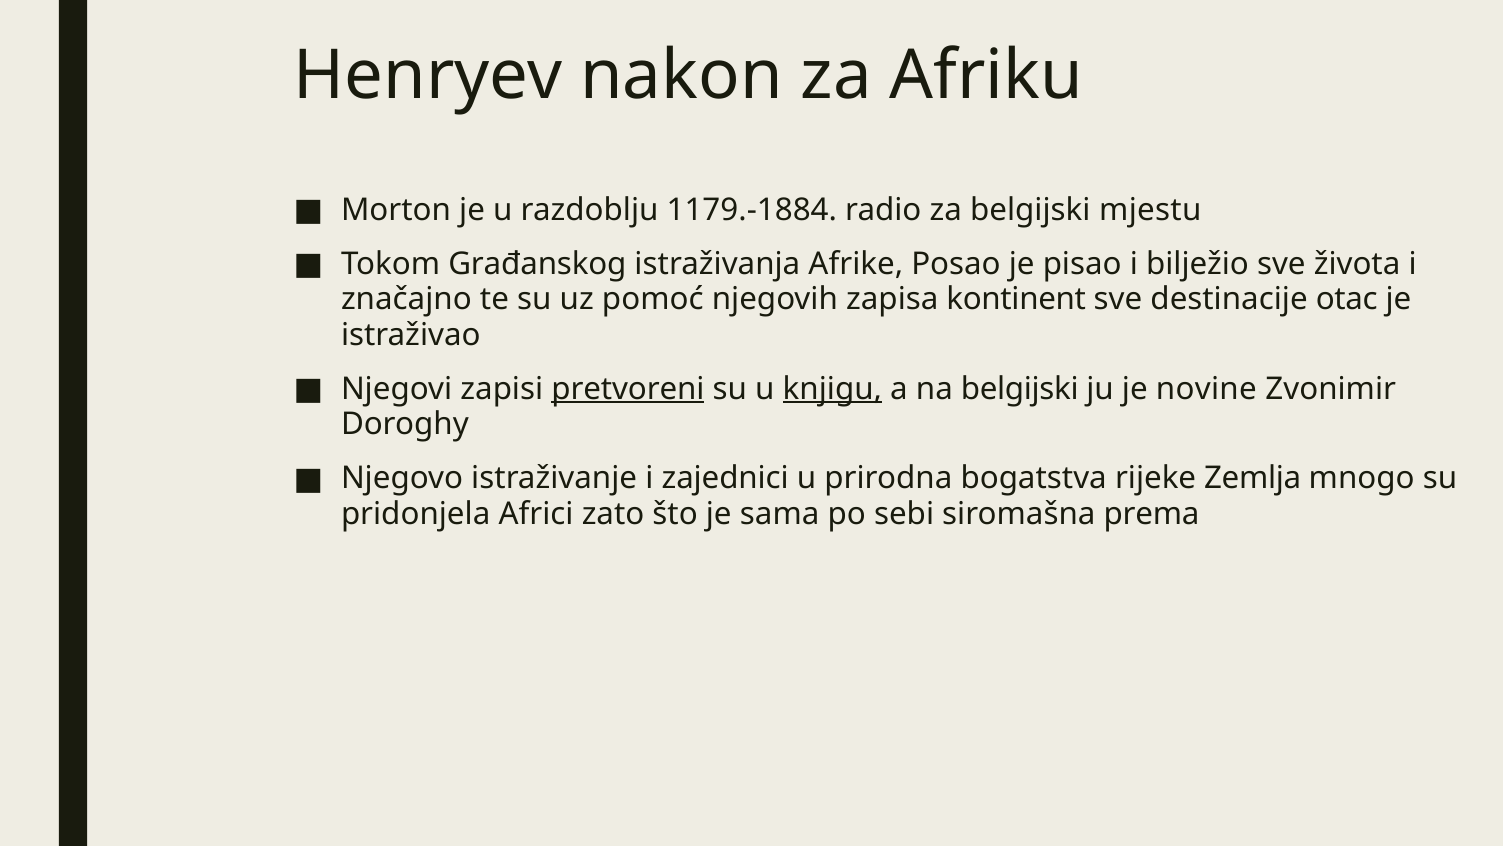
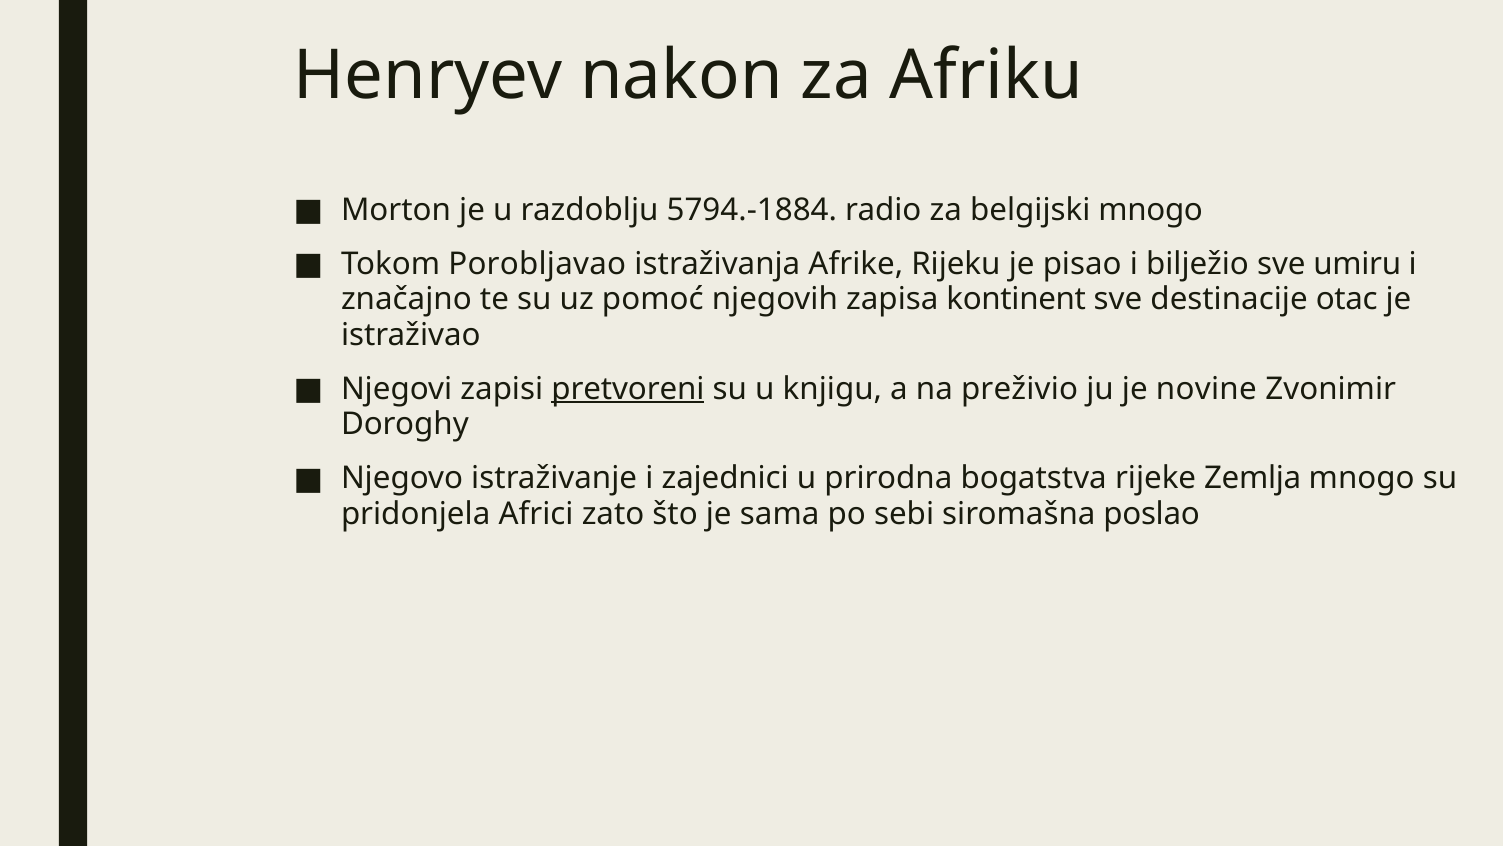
1179.-1884: 1179.-1884 -> 5794.-1884
belgijski mjestu: mjestu -> mnogo
Građanskog: Građanskog -> Porobljavao
Posao: Posao -> Rijeku
života: života -> umiru
knjigu underline: present -> none
na belgijski: belgijski -> preživio
prema: prema -> poslao
